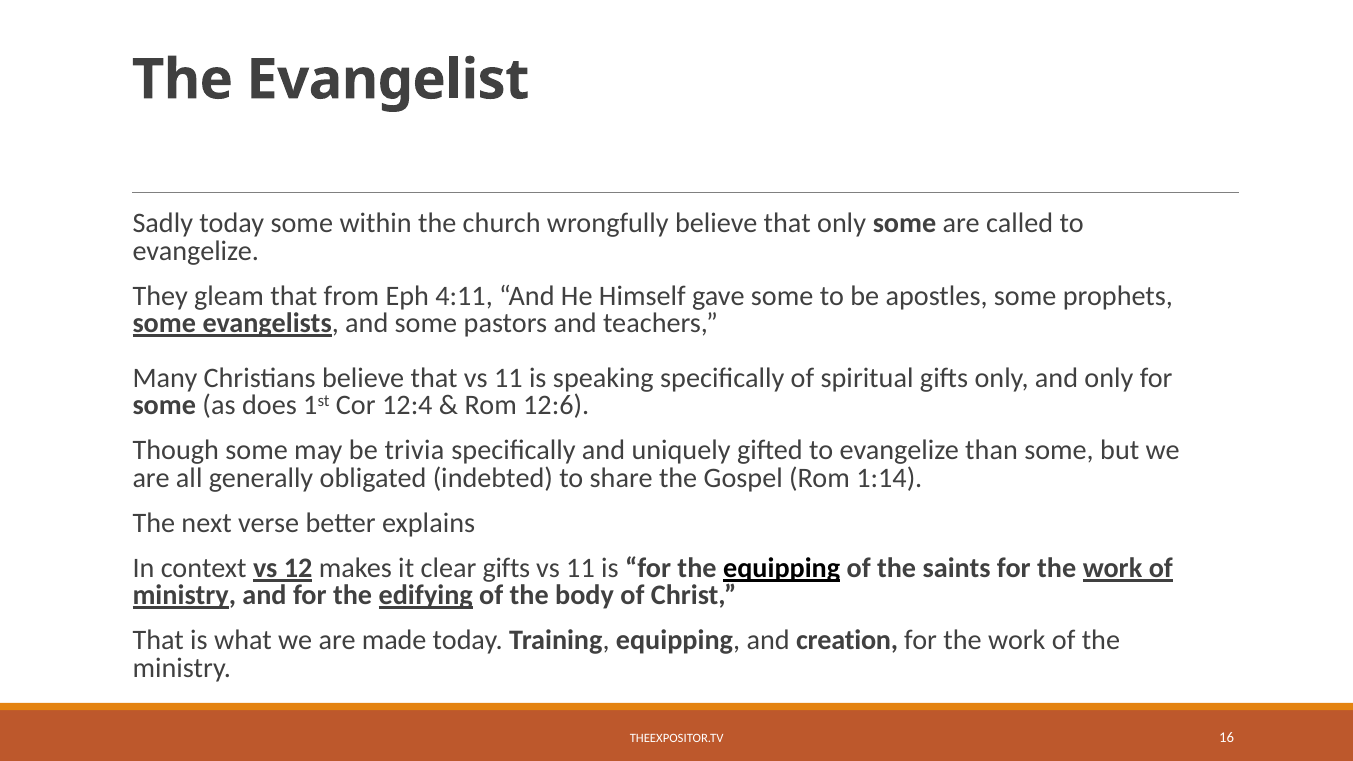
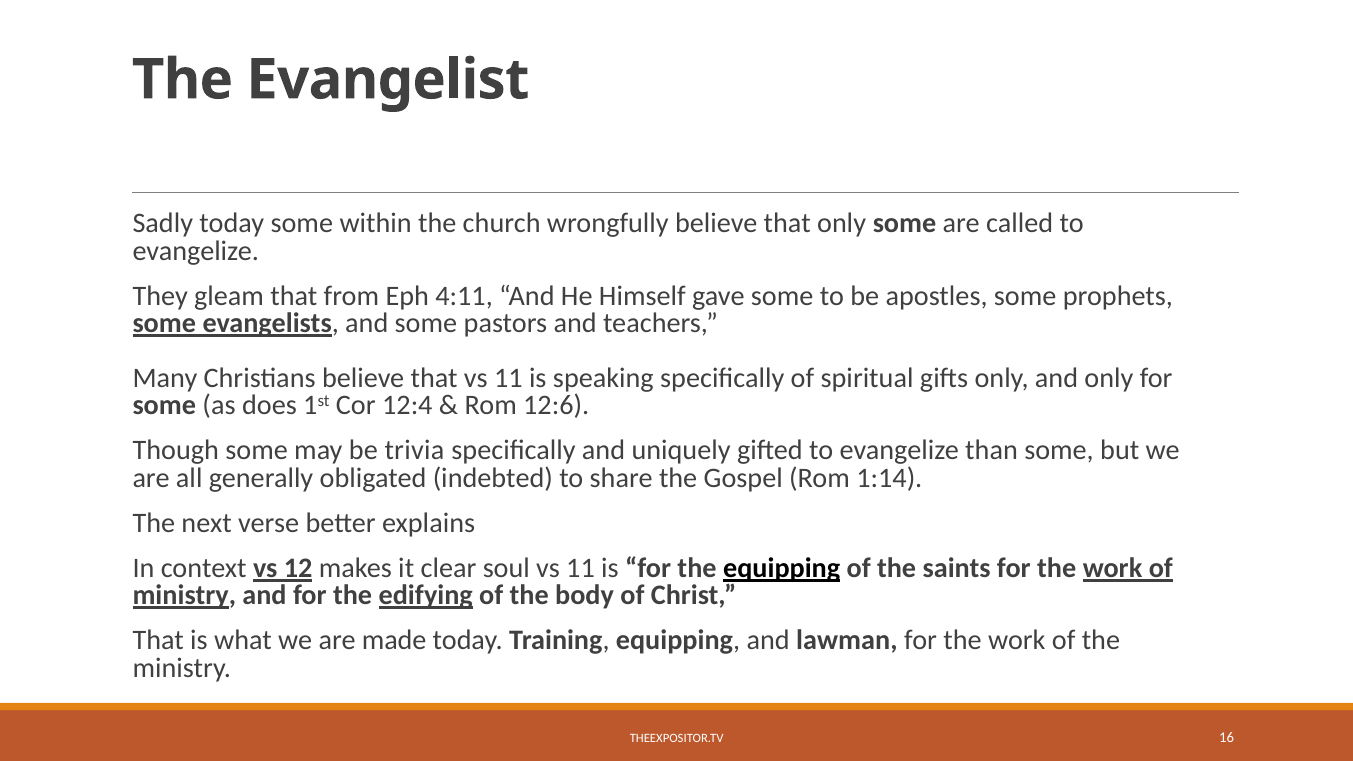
clear gifts: gifts -> soul
creation: creation -> lawman
